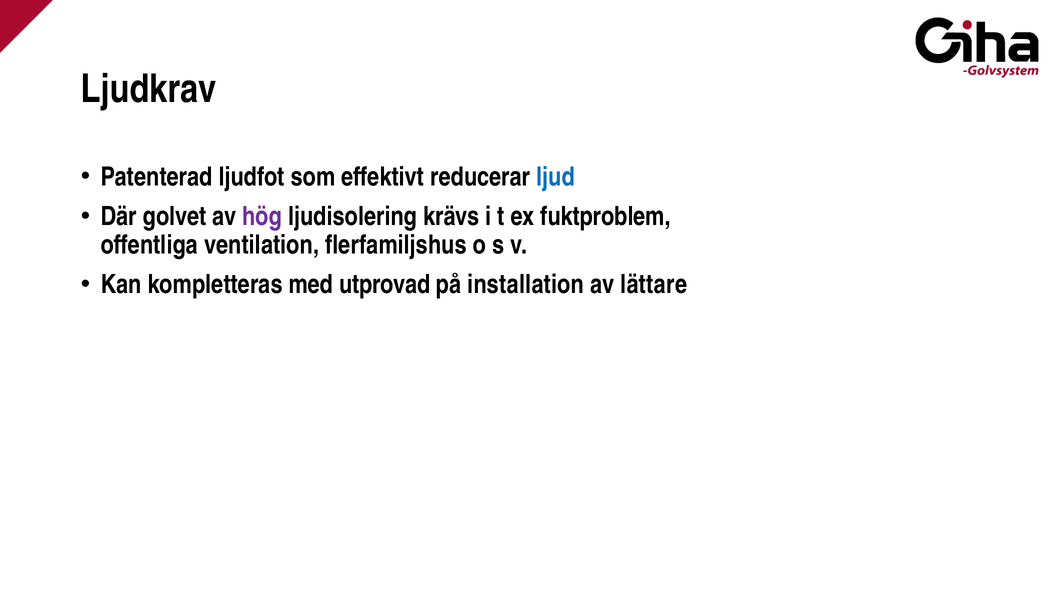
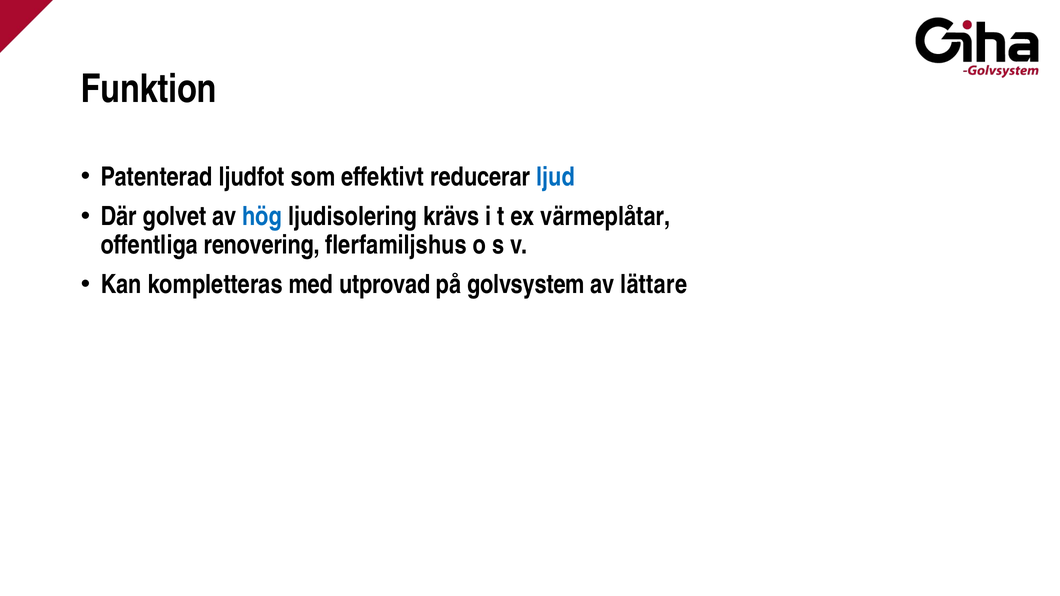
Ljudkrav: Ljudkrav -> Funktion
hög colour: purple -> blue
fuktproblem: fuktproblem -> värmeplåtar
ventilation: ventilation -> renovering
installation: installation -> golvsystem
